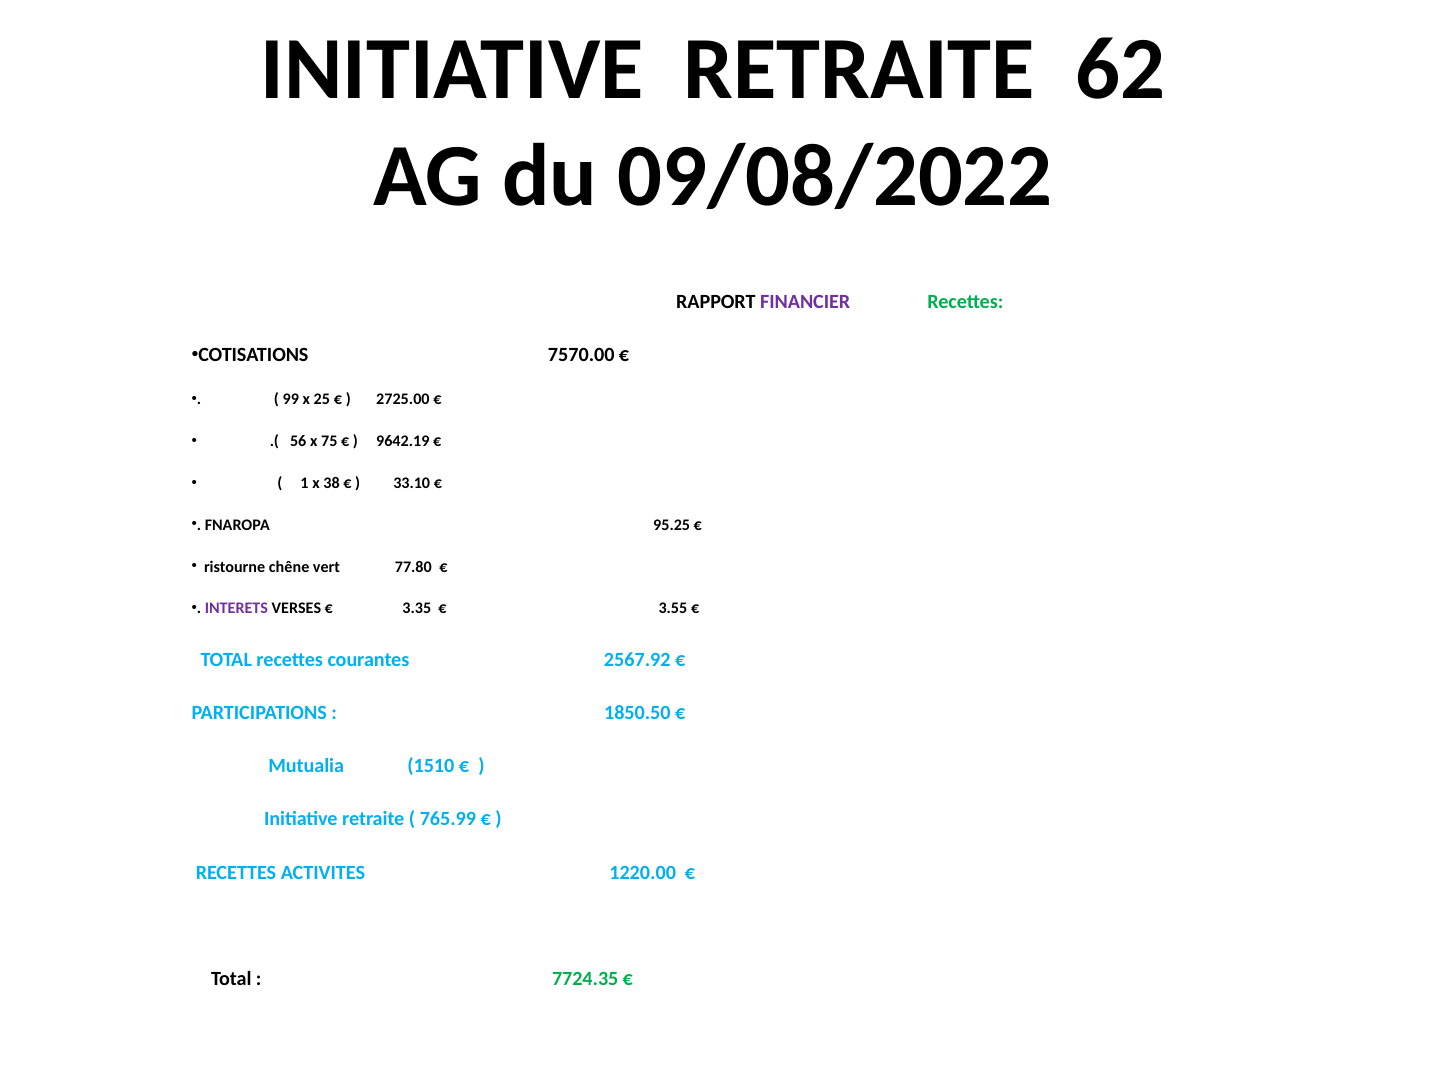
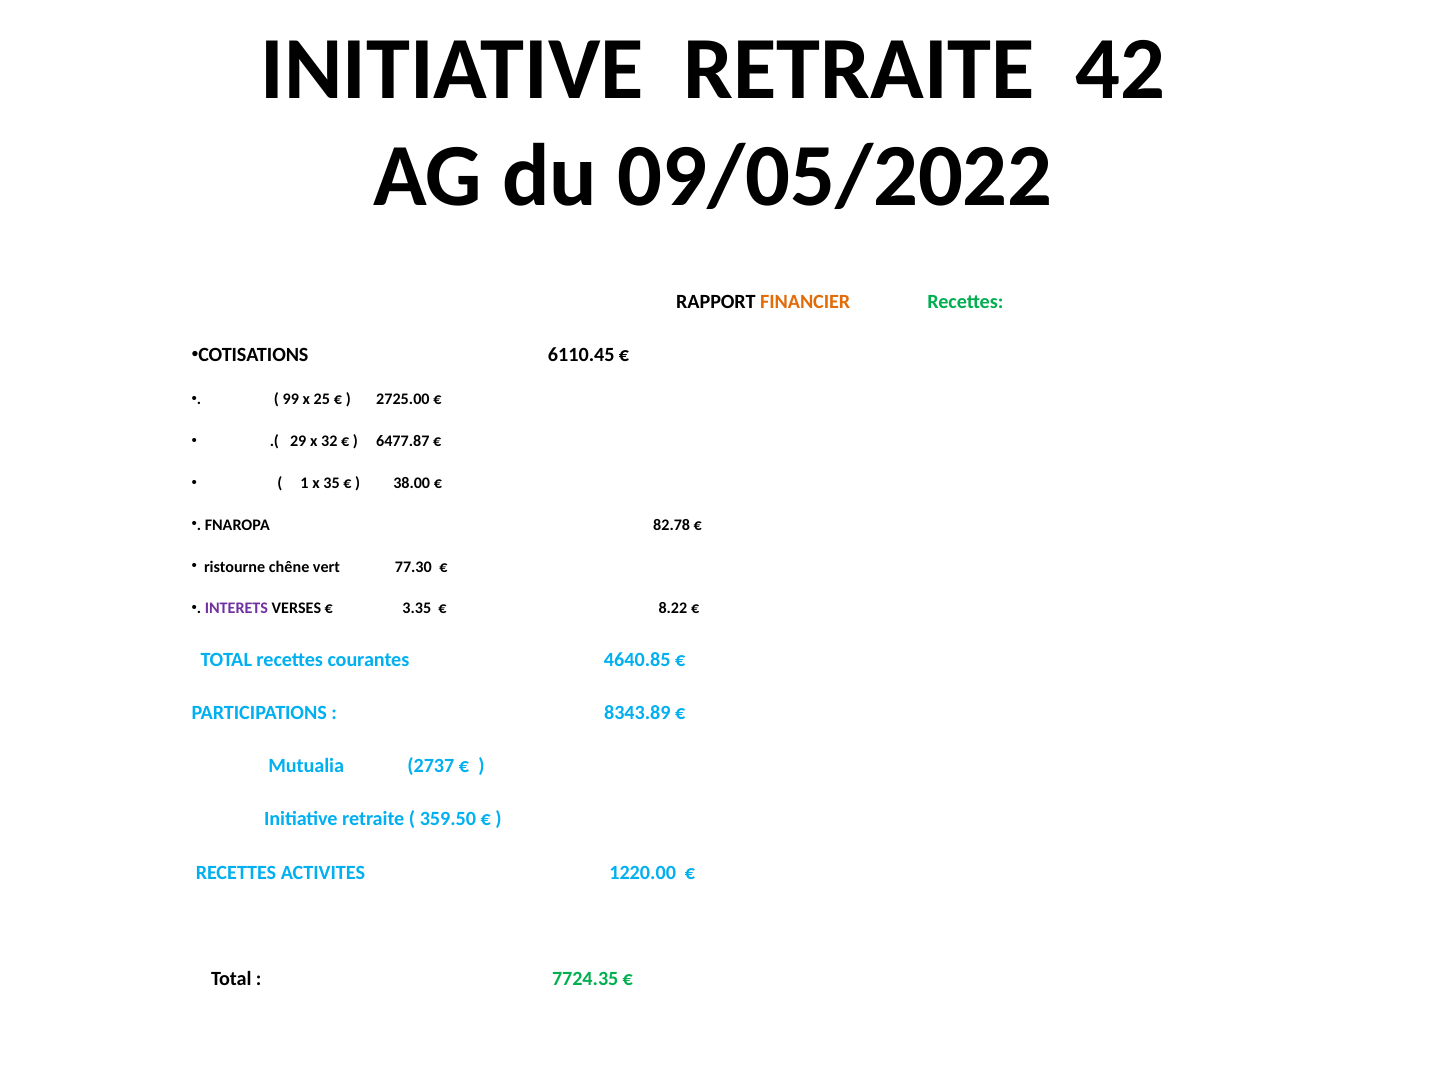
62: 62 -> 42
09/08/2022: 09/08/2022 -> 09/05/2022
FINANCIER colour: purple -> orange
7570.00: 7570.00 -> 6110.45
56: 56 -> 29
75: 75 -> 32
9642.19: 9642.19 -> 6477.87
38: 38 -> 35
33.10: 33.10 -> 38.00
95.25: 95.25 -> 82.78
77.80: 77.80 -> 77.30
3.55: 3.55 -> 8.22
2567.92: 2567.92 -> 4640.85
1850.50: 1850.50 -> 8343.89
1510: 1510 -> 2737
765.99: 765.99 -> 359.50
